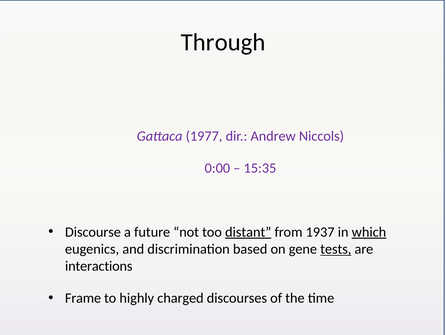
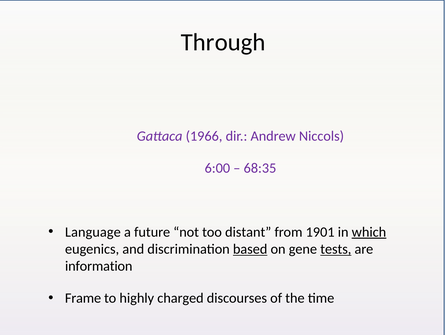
1977: 1977 -> 1966
0:00: 0:00 -> 6:00
15:35: 15:35 -> 68:35
Discourse: Discourse -> Language
distant underline: present -> none
1937: 1937 -> 1901
based underline: none -> present
interactions: interactions -> information
